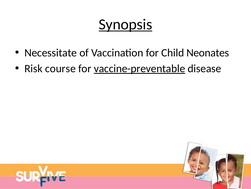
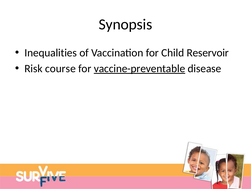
Synopsis underline: present -> none
Necessitate: Necessitate -> Inequalities
Neonates: Neonates -> Reservoir
